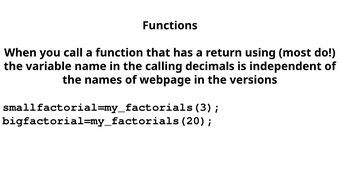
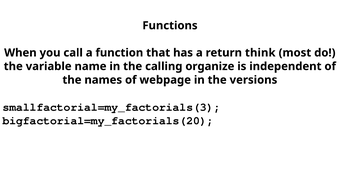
using: using -> think
decimals: decimals -> organize
